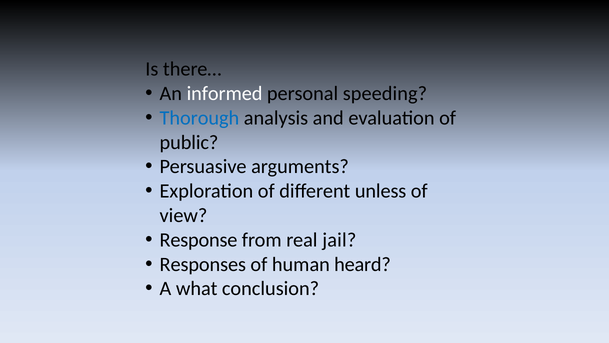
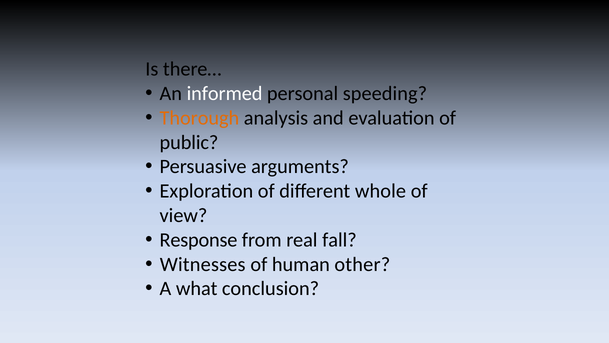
Thorough colour: blue -> orange
unless: unless -> whole
jail: jail -> fall
Responses: Responses -> Witnesses
heard: heard -> other
